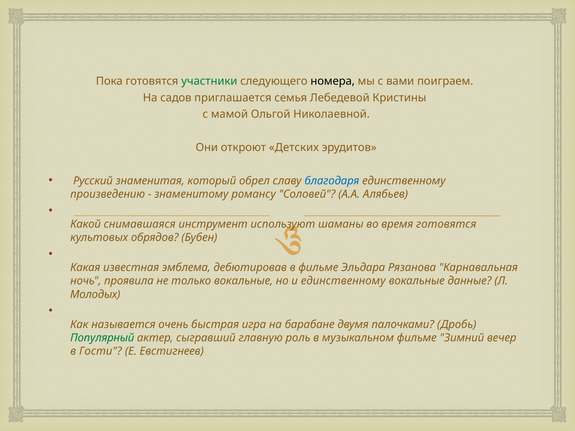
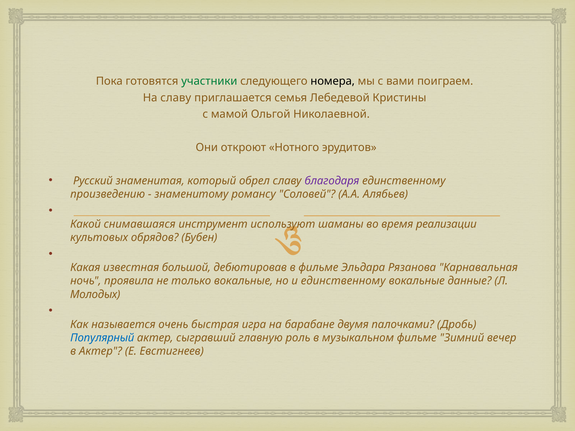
На садов: садов -> славу
Детских: Детских -> Нотного
благодаря colour: blue -> purple
время готовятся: готовятся -> реализации
эмблема: эмблема -> большой
Популярный colour: green -> blue
в Гости: Гости -> Актер
